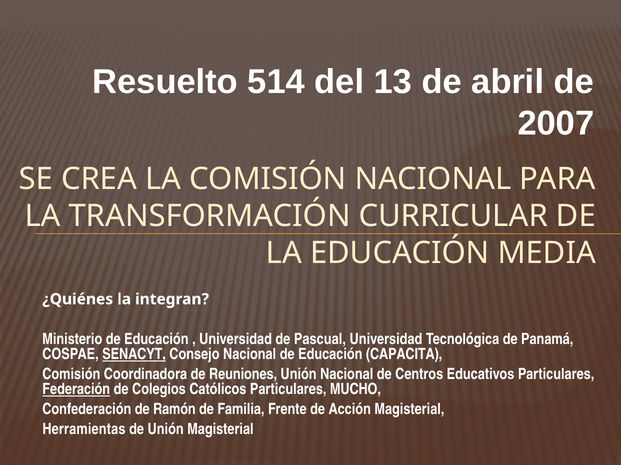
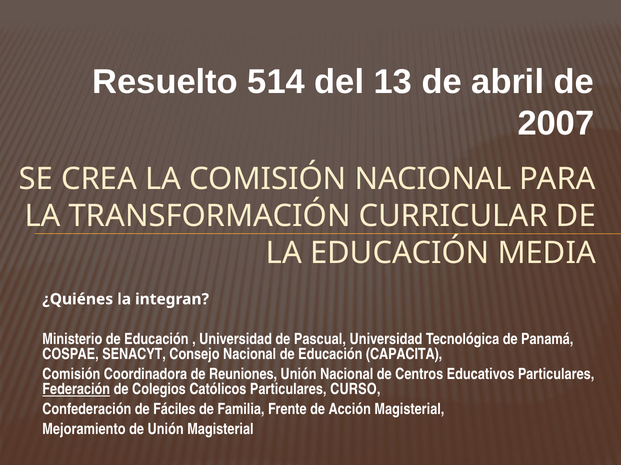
SENACYT underline: present -> none
MUCHO: MUCHO -> CURSO
Ramón: Ramón -> Fáciles
Herramientas: Herramientas -> Mejoramiento
